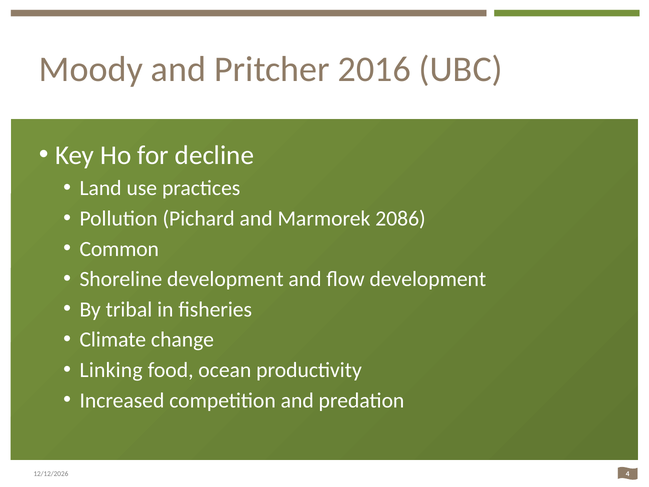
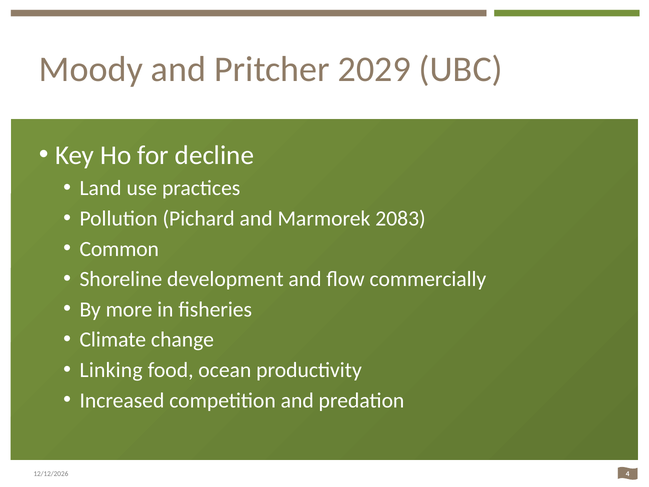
2016: 2016 -> 2029
2086: 2086 -> 2083
flow development: development -> commercially
tribal: tribal -> more
